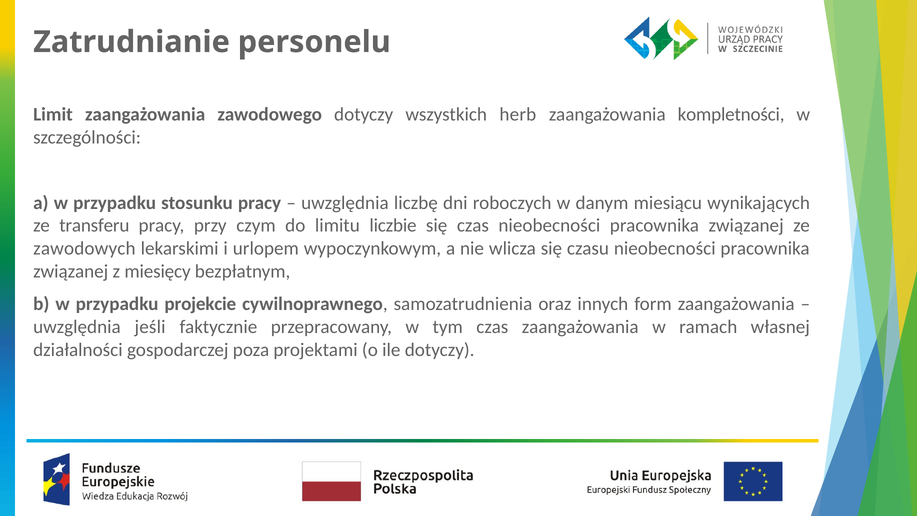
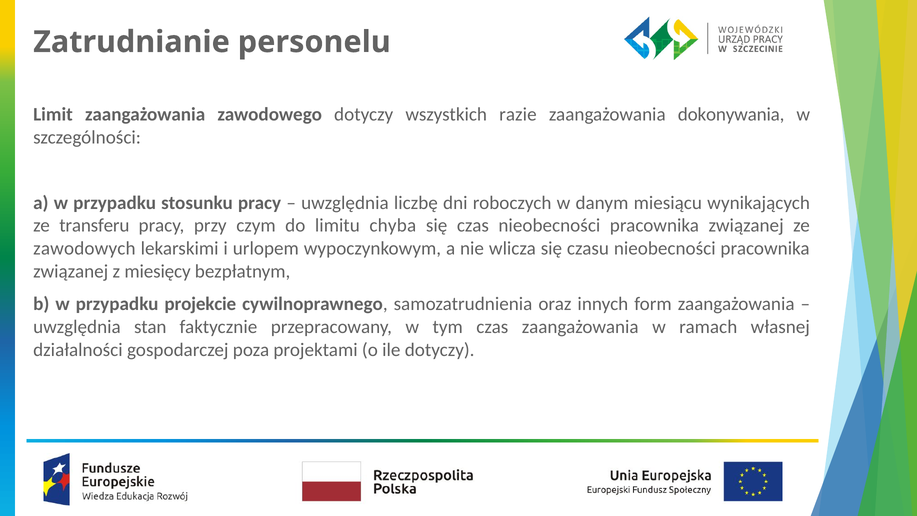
herb: herb -> razie
kompletności: kompletności -> dokonywania
liczbie: liczbie -> chyba
jeśli: jeśli -> stan
